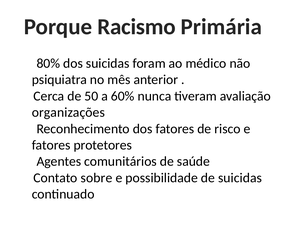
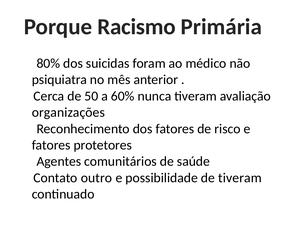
sobre: sobre -> outro
de suicidas: suicidas -> tiveram
